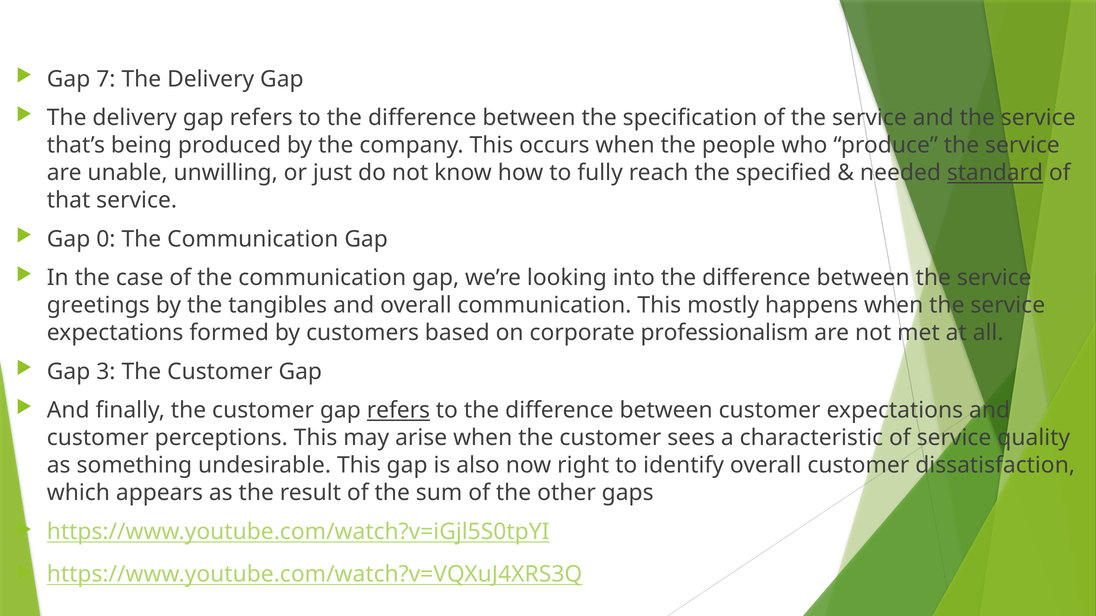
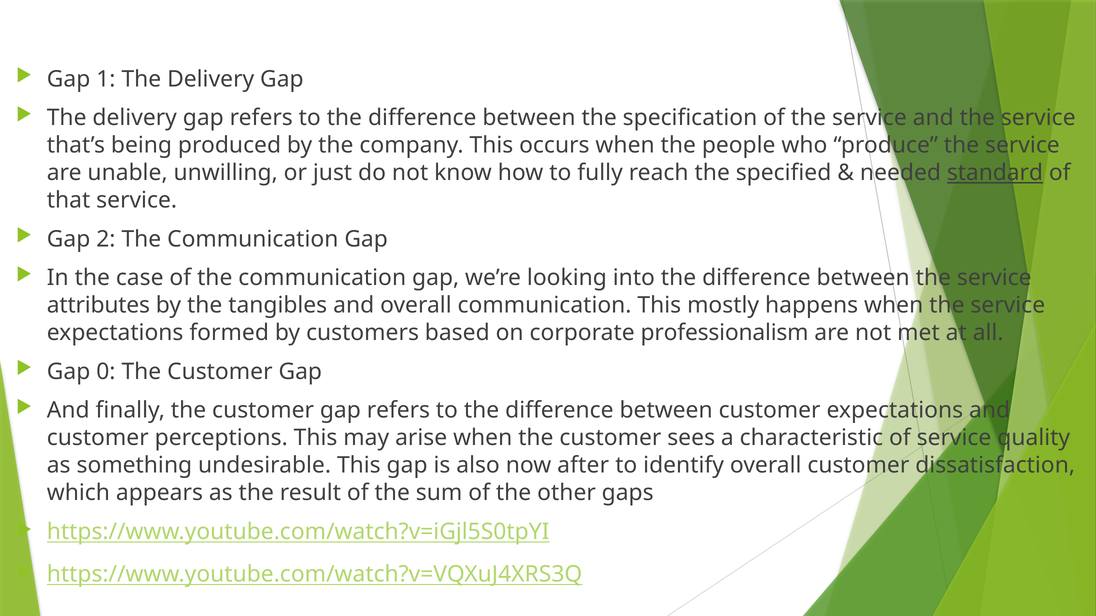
7: 7 -> 1
0: 0 -> 2
greetings: greetings -> attributes
3: 3 -> 0
refers at (398, 411) underline: present -> none
right: right -> after
